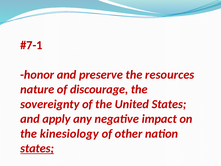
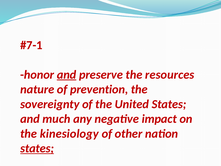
and at (67, 75) underline: none -> present
discourage: discourage -> prevention
apply: apply -> much
